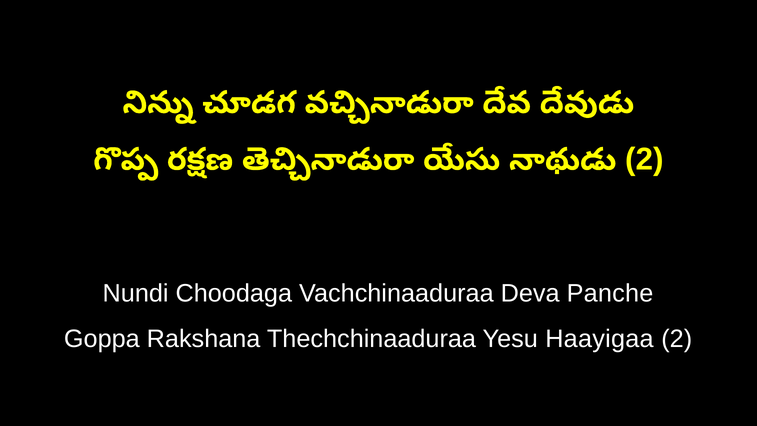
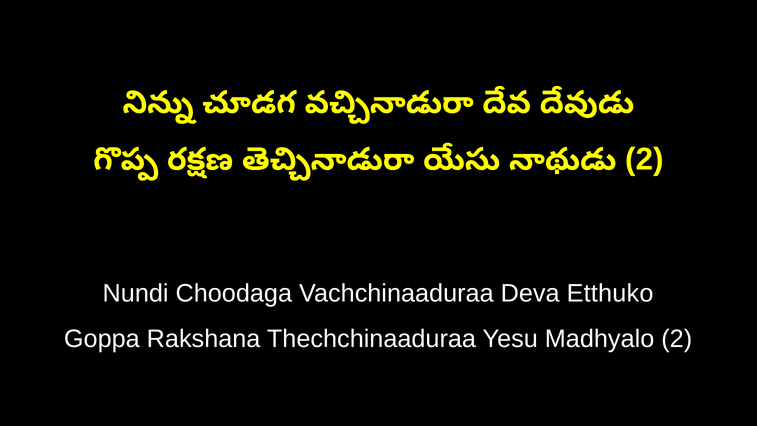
Panche: Panche -> Etthuko
Haayigaa: Haayigaa -> Madhyalo
